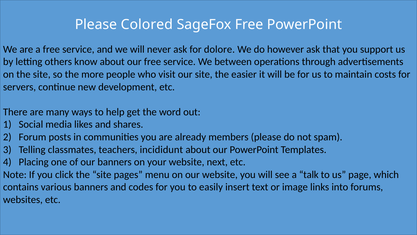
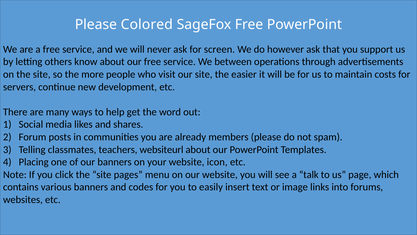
dolore: dolore -> screen
incididunt: incididunt -> websiteurl
next: next -> icon
